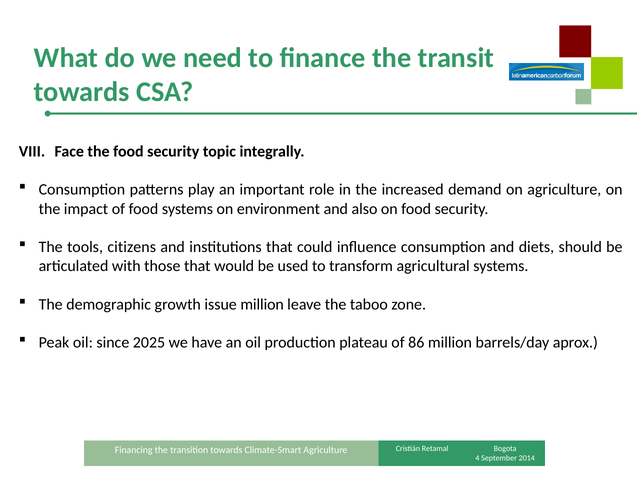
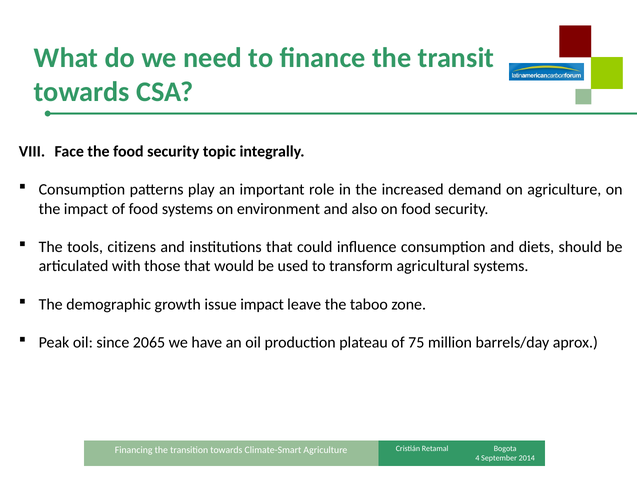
issue million: million -> impact
2025: 2025 -> 2065
86: 86 -> 75
